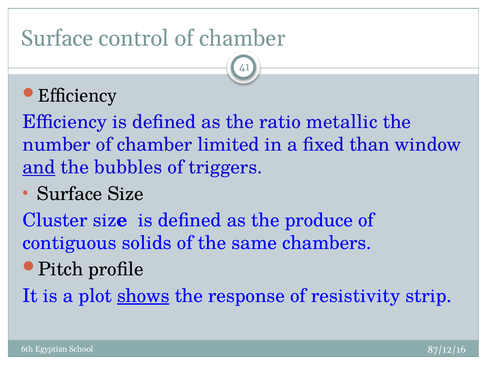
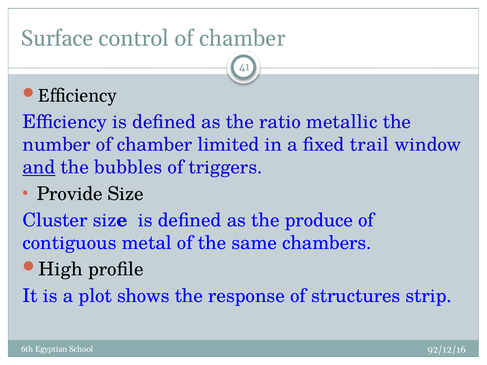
than: than -> trail
Surface at (70, 194): Surface -> Provide
solids: solids -> metal
Pitch: Pitch -> High
shows underline: present -> none
resistivity: resistivity -> structures
87/12/16: 87/12/16 -> 92/12/16
